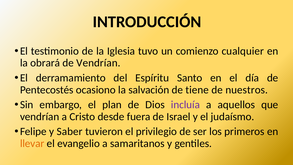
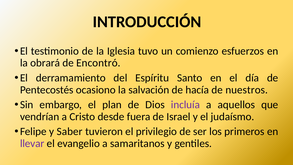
cualquier: cualquier -> esfuerzos
de Vendrían: Vendrían -> Encontró
tiene: tiene -> hacía
llevar colour: orange -> purple
